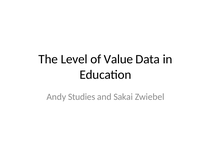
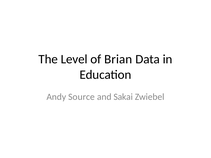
Value: Value -> Brian
Studies: Studies -> Source
